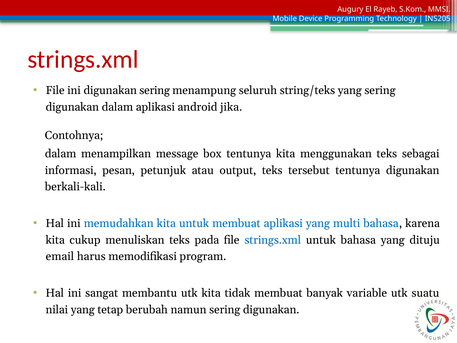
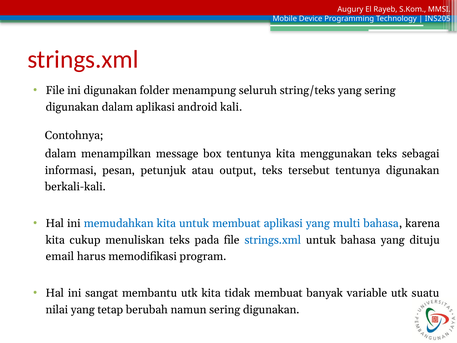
digunakan sering: sering -> folder
jika: jika -> kali
